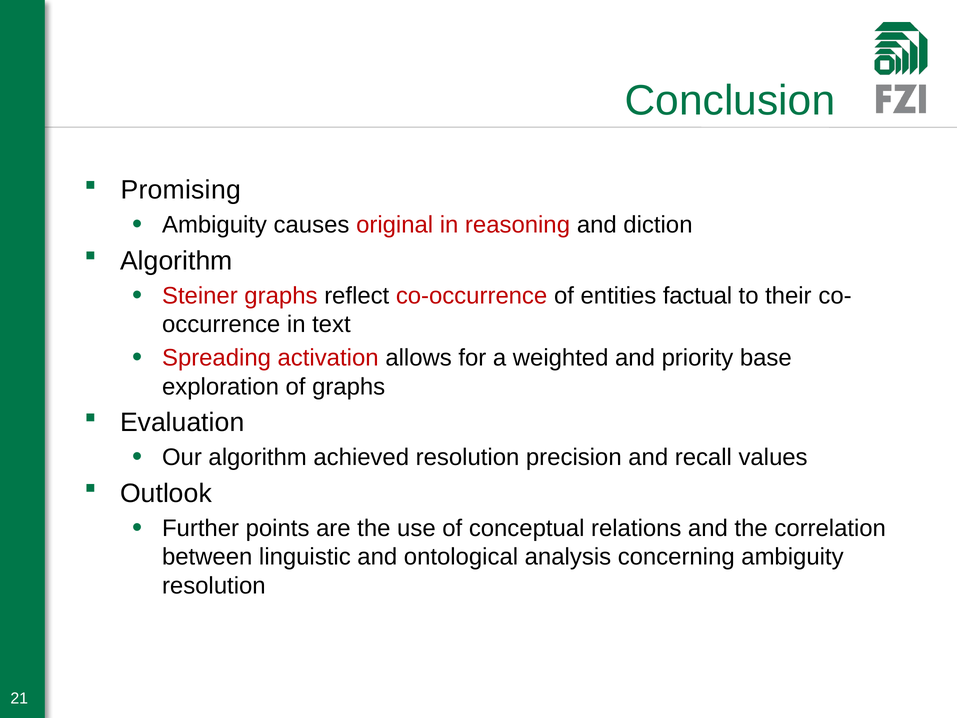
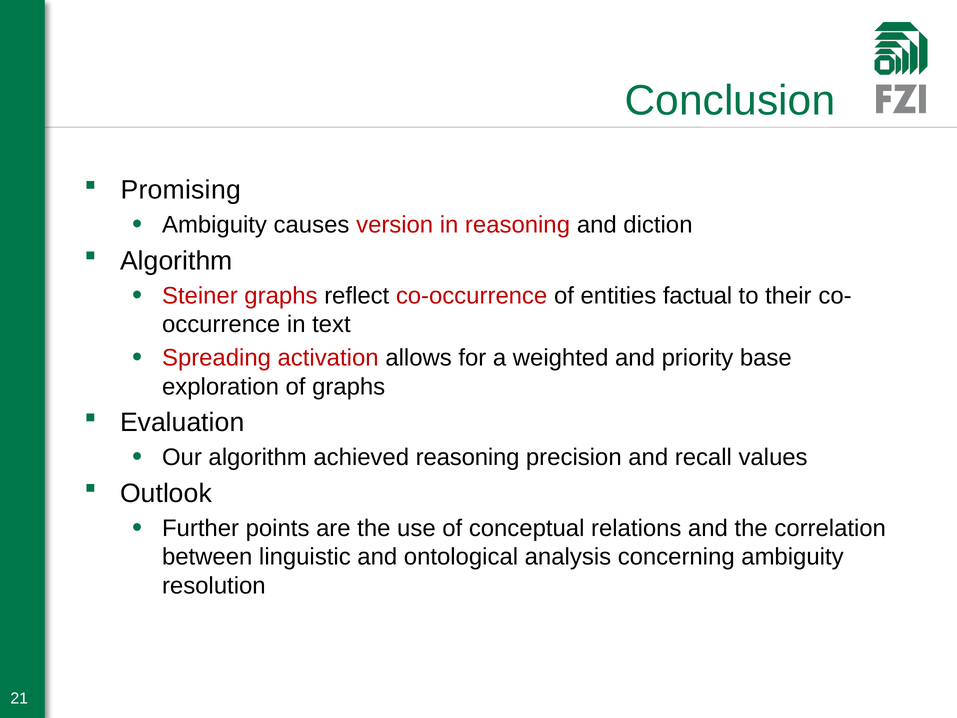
original: original -> version
achieved resolution: resolution -> reasoning
